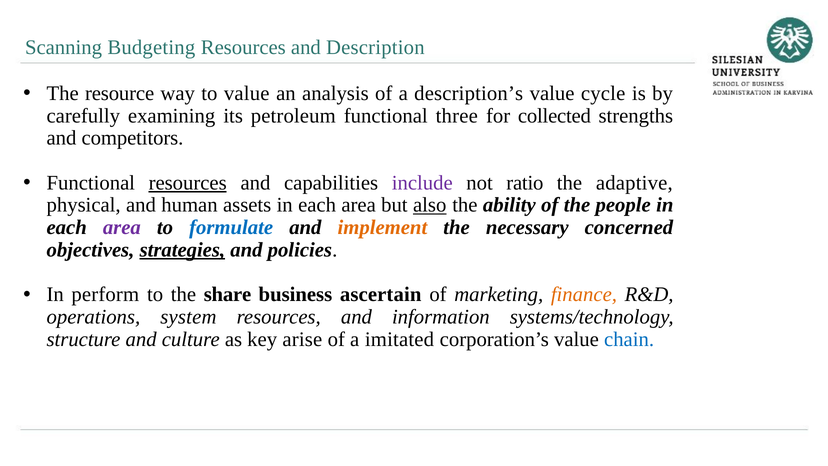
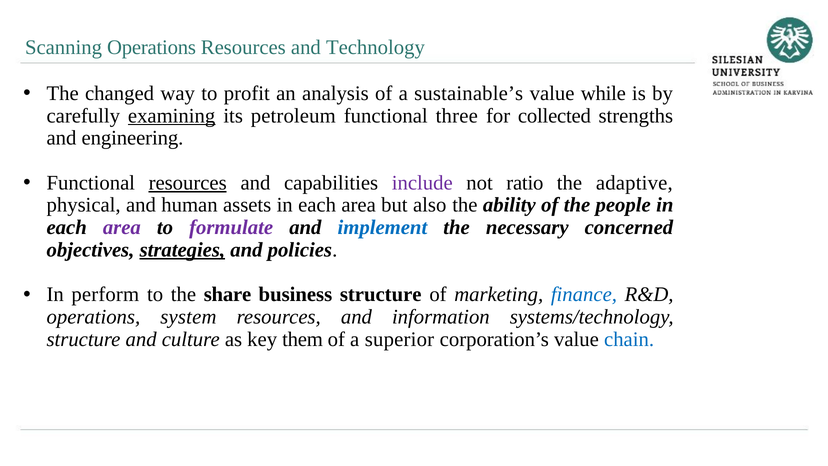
Scanning Budgeting: Budgeting -> Operations
Description: Description -> Technology
resource: resource -> changed
to value: value -> profit
description’s: description’s -> sustainable’s
cycle: cycle -> while
examining underline: none -> present
competitors: competitors -> engineering
also underline: present -> none
formulate colour: blue -> purple
implement colour: orange -> blue
business ascertain: ascertain -> structure
finance colour: orange -> blue
arise: arise -> them
imitated: imitated -> superior
